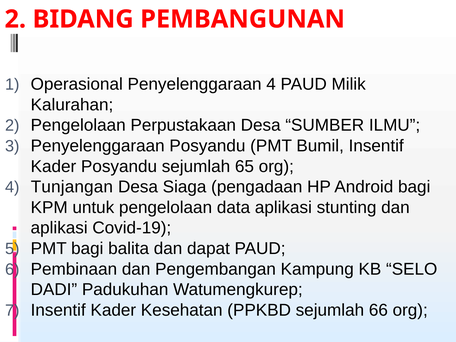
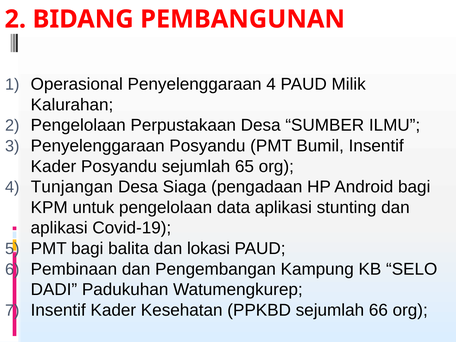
dapat: dapat -> lokasi
